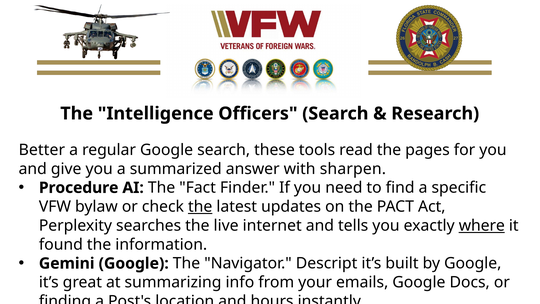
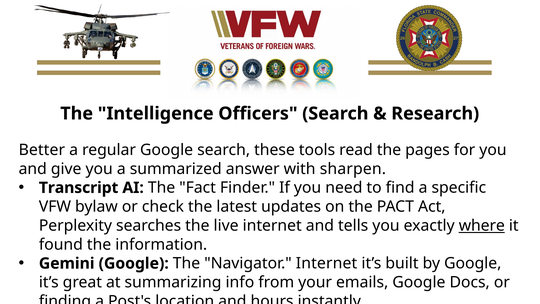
Procedure: Procedure -> Transcript
the at (200, 206) underline: present -> none
Navigator Descript: Descript -> Internet
